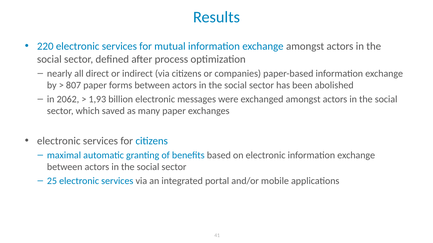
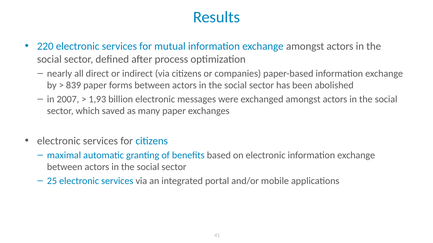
807: 807 -> 839
2062: 2062 -> 2007
